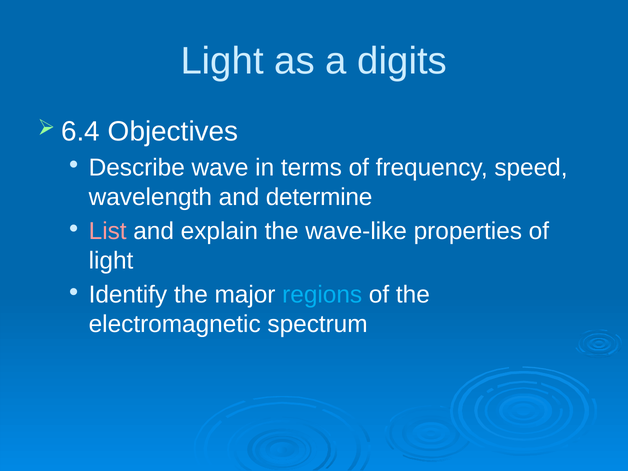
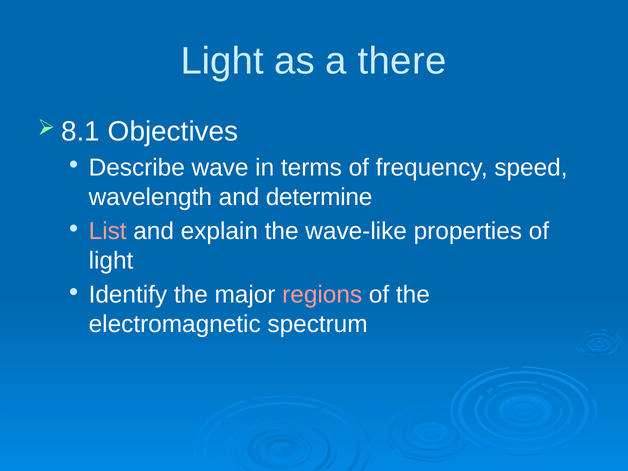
digits: digits -> there
6.4: 6.4 -> 8.1
regions colour: light blue -> pink
